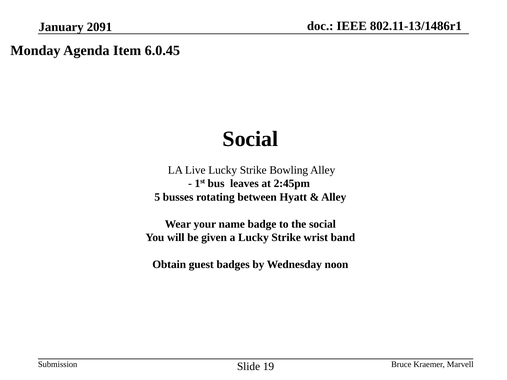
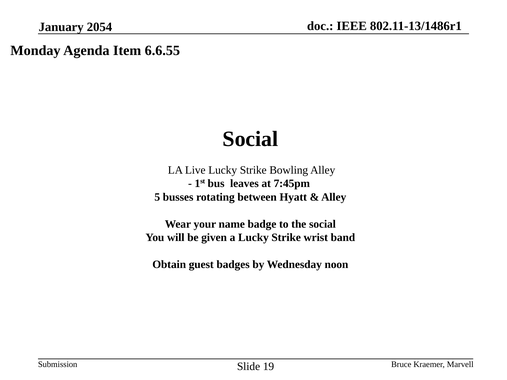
2091: 2091 -> 2054
6.0.45: 6.0.45 -> 6.6.55
2:45pm: 2:45pm -> 7:45pm
